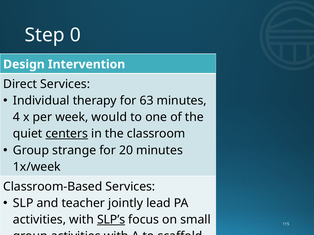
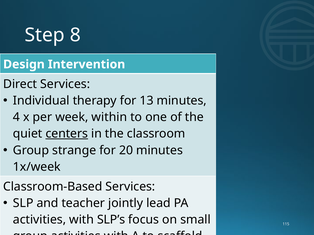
0: 0 -> 8
63: 63 -> 13
would: would -> within
SLP’s underline: present -> none
